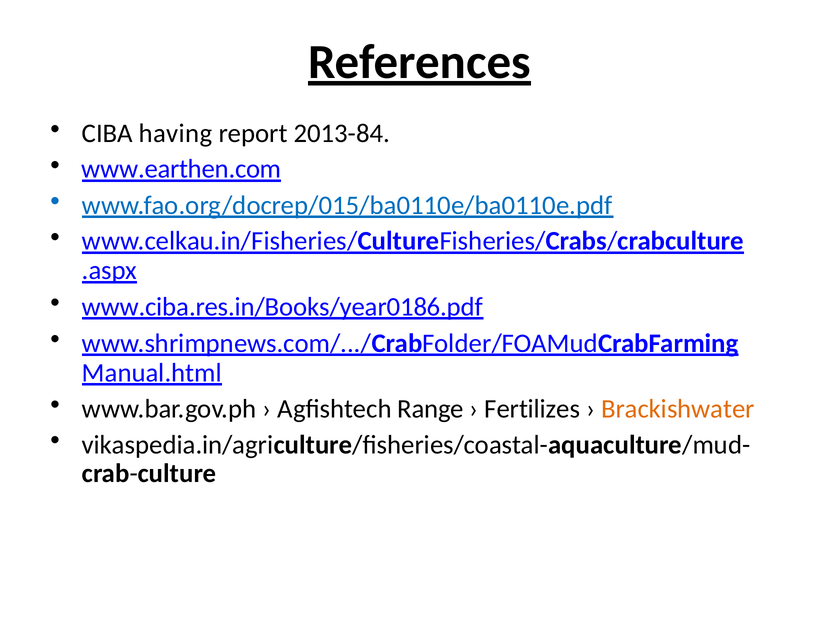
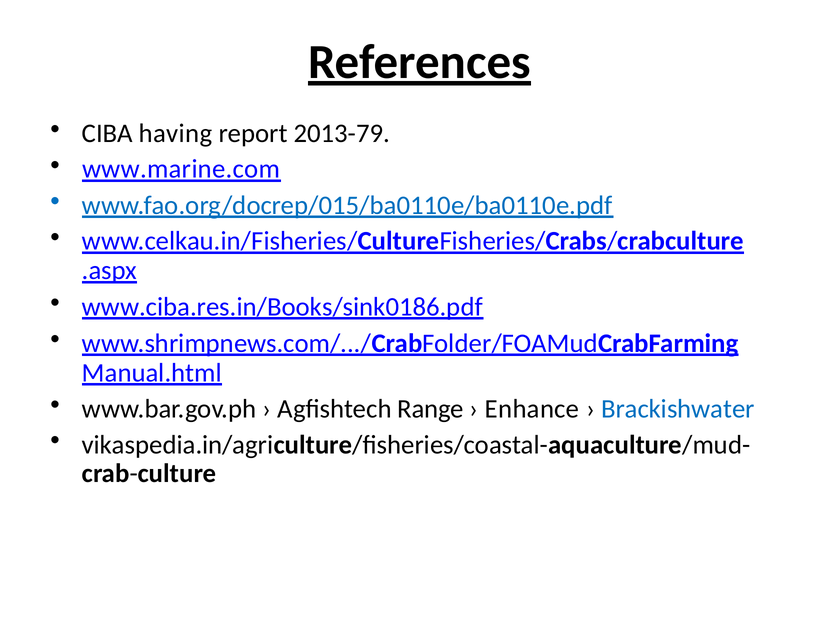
2013-84: 2013-84 -> 2013-79
www.earthen.com: www.earthen.com -> www.marine.com
www.ciba.res.in/Books/year0186.pdf: www.ciba.res.in/Books/year0186.pdf -> www.ciba.res.in/Books/sink0186.pdf
Fertilizes: Fertilizes -> Enhance
Brackishwater colour: orange -> blue
